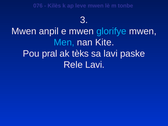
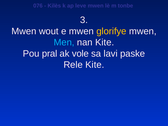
anpil: anpil -> wout
glorifye colour: light blue -> yellow
tèks: tèks -> vole
Rele Lavi: Lavi -> Kite
